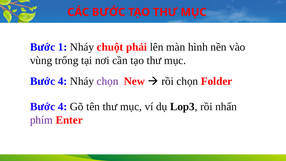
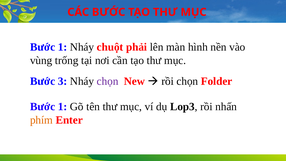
4 at (63, 81): 4 -> 3
4 at (63, 107): 4 -> 1
phím colour: purple -> orange
